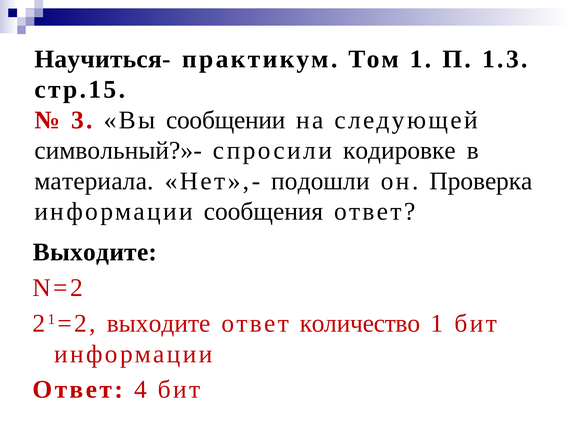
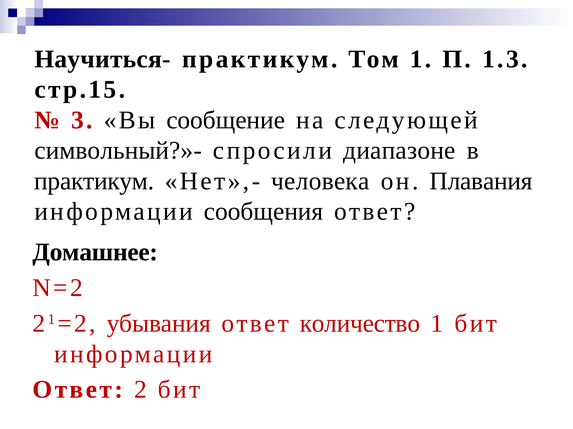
сообщении: сообщении -> сообщение
кодировке: кодировке -> диапазоне
материала at (94, 181): материала -> практикум
подошли: подошли -> человека
Проверка: Проверка -> Плавания
Выходите at (95, 253): Выходите -> Домашнее
21=2 выходите: выходите -> убывания
4: 4 -> 2
